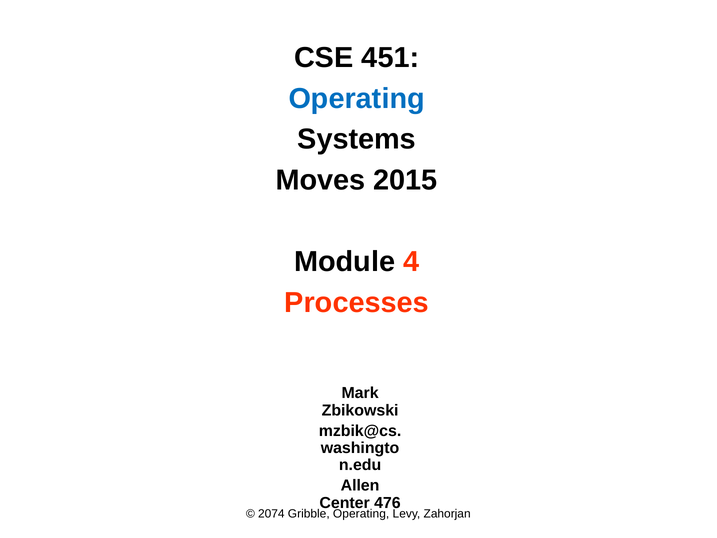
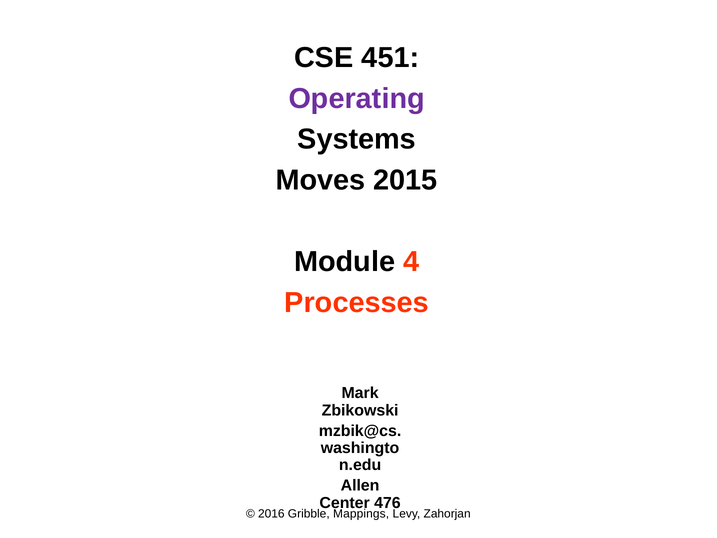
Operating at (357, 98) colour: blue -> purple
2074: 2074 -> 2016
Gribble Operating: Operating -> Mappings
